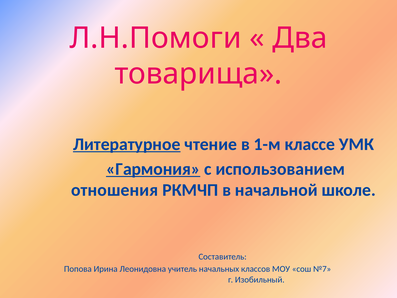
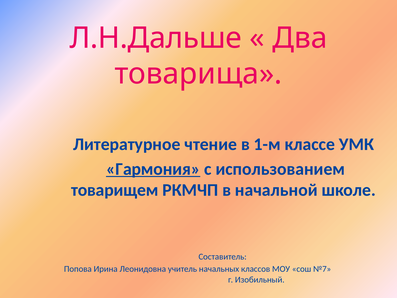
Л.Н.Помоги: Л.Н.Помоги -> Л.Н.Дальше
Литературное underline: present -> none
отношения: отношения -> товарищем
